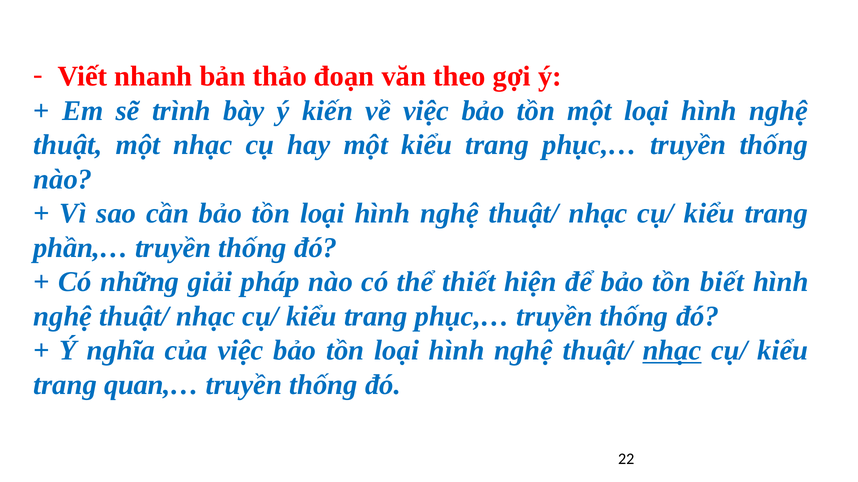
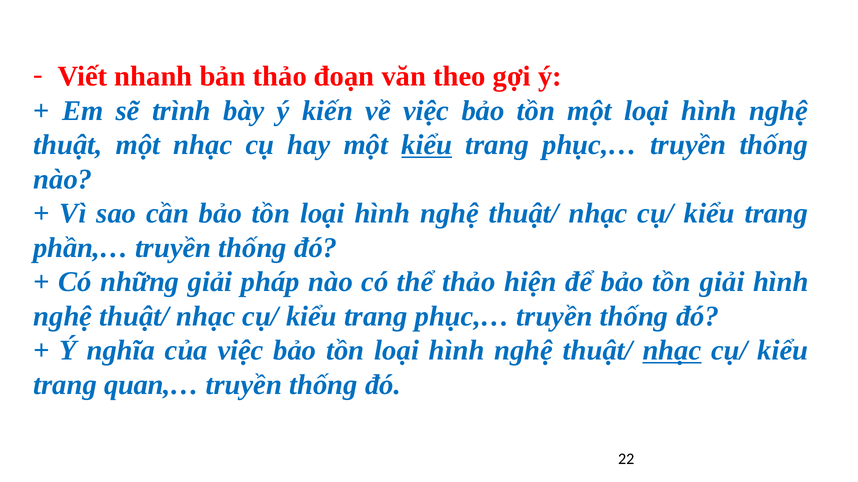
kiểu at (427, 145) underline: none -> present
thể thiết: thiết -> thảo
tồn biết: biết -> giải
